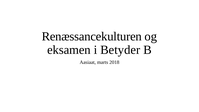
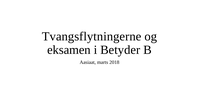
Renæssancekulturen: Renæssancekulturen -> Tvangsflytningerne
